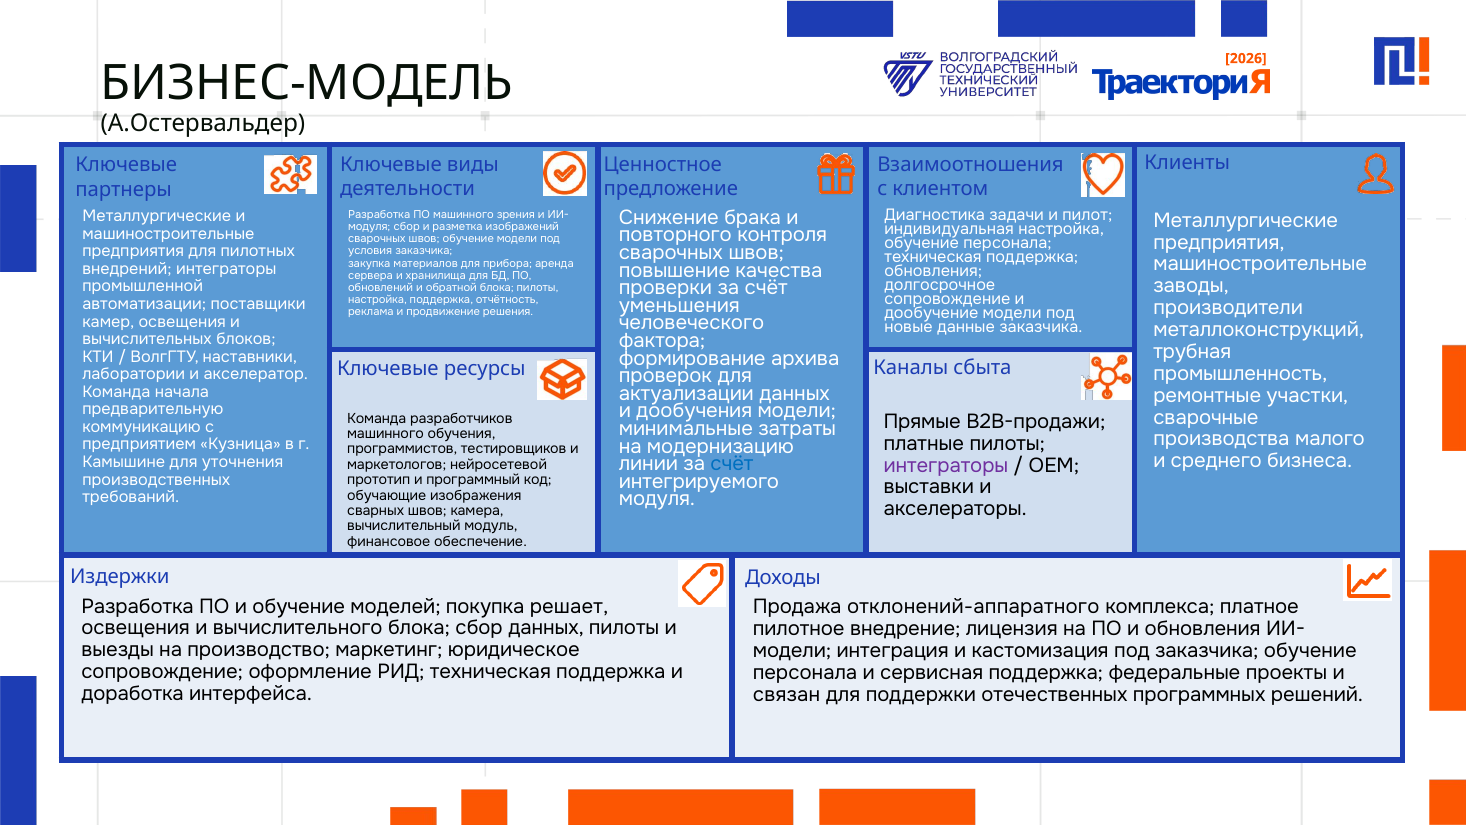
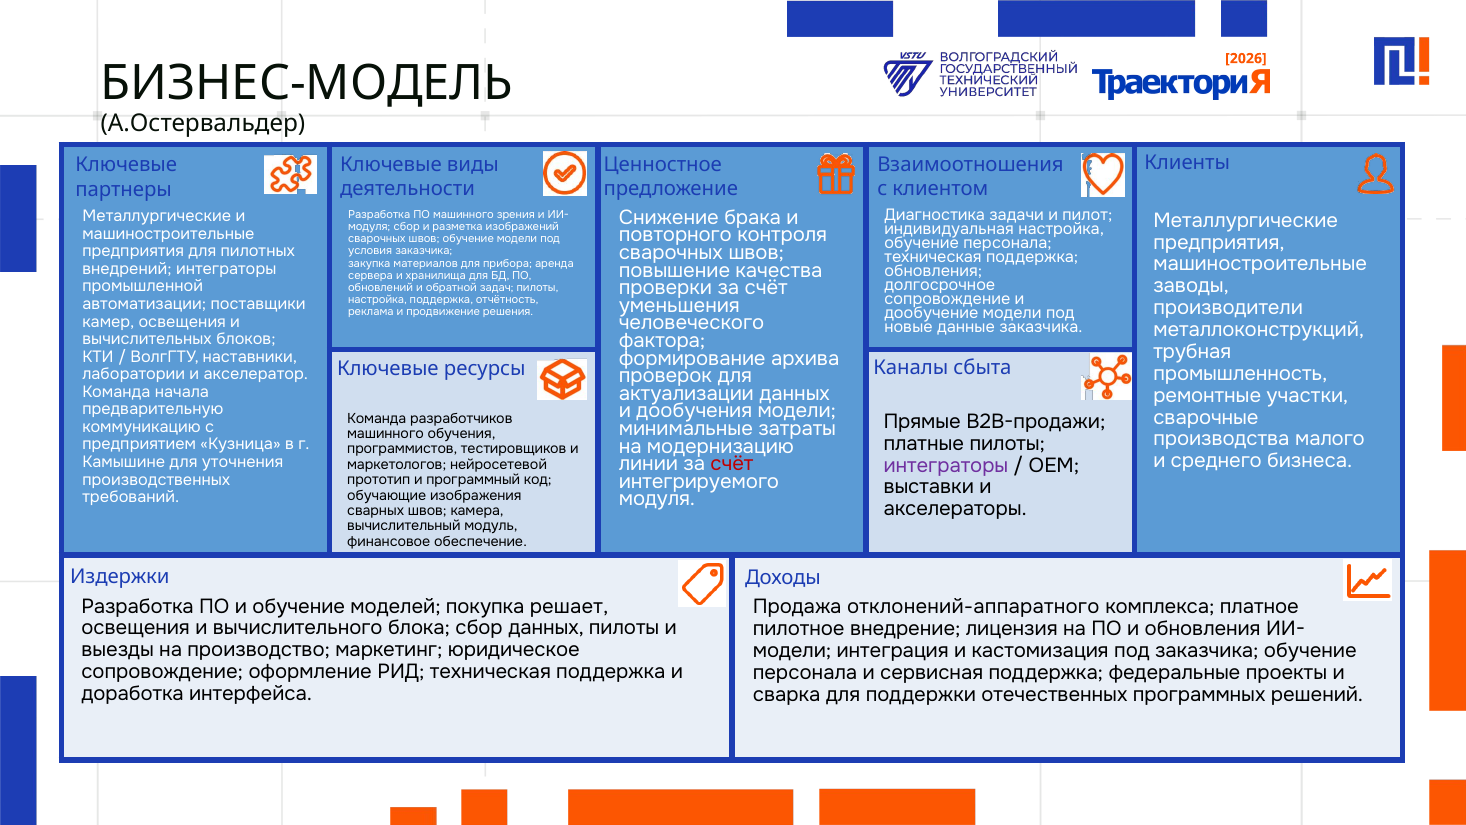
обратной блока: блока -> задач
счёт at (732, 464) colour: blue -> red
связан: связан -> сварка
